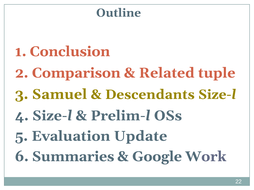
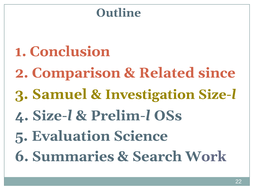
tuple: tuple -> since
Descendants: Descendants -> Investigation
Update: Update -> Science
Google: Google -> Search
